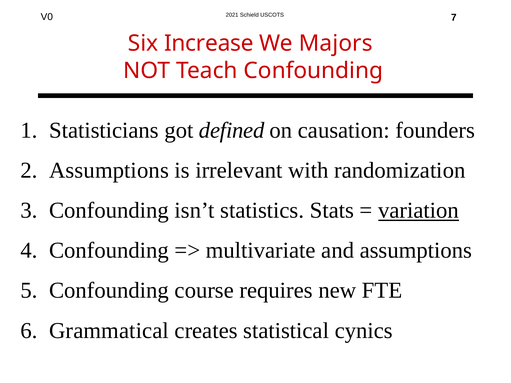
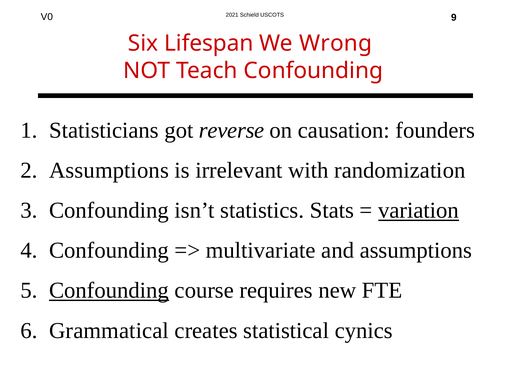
7: 7 -> 9
Increase: Increase -> Lifespan
Majors: Majors -> Wrong
defined: defined -> reverse
Confounding at (109, 291) underline: none -> present
